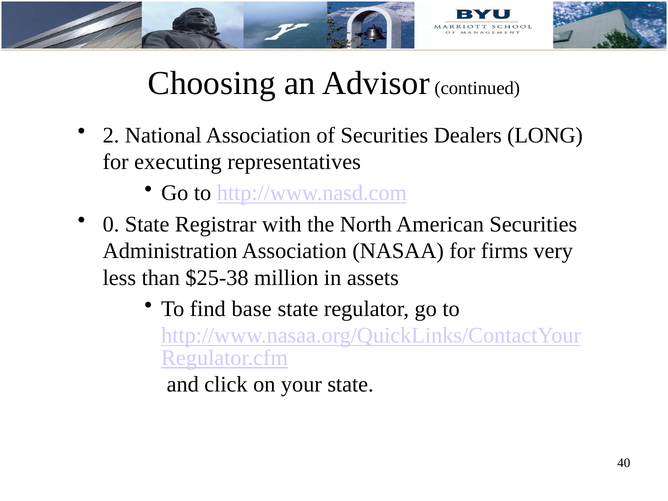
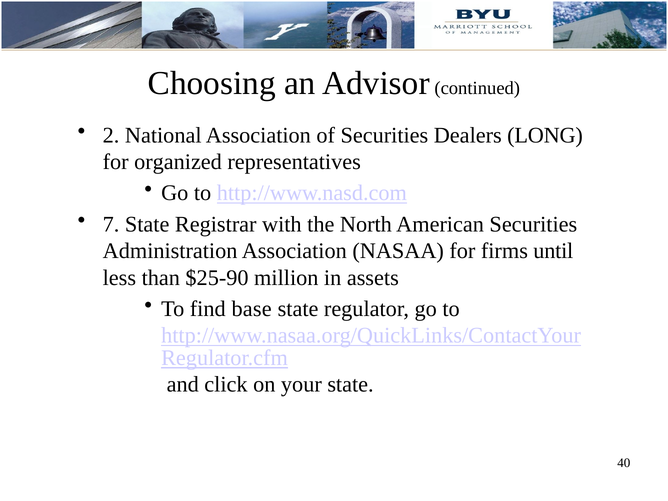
executing: executing -> organized
0: 0 -> 7
very: very -> until
$25-38: $25-38 -> $25-90
